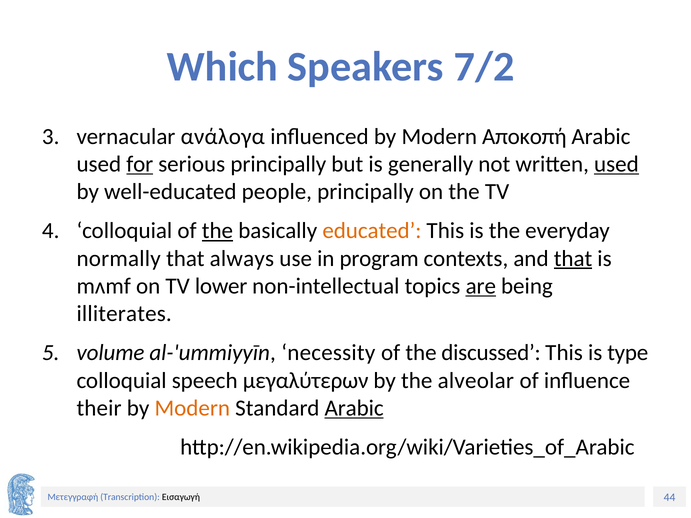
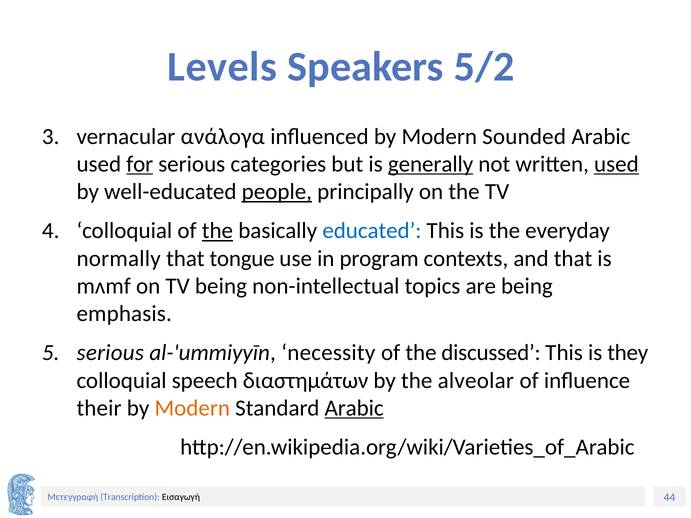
Which: Which -> Levels
7/2: 7/2 -> 5/2
Αποκοπή: Αποκοπή -> Sounded
serious principally: principally -> categories
generally underline: none -> present
people underline: none -> present
educated colour: orange -> blue
always: always -> tongue
that at (573, 259) underline: present -> none
TV lower: lower -> being
are underline: present -> none
illiterates: illiterates -> emphasis
volume at (110, 353): volume -> serious
type: type -> they
μεγαλύτερων: μεγαλύτερων -> διαστημάτων
